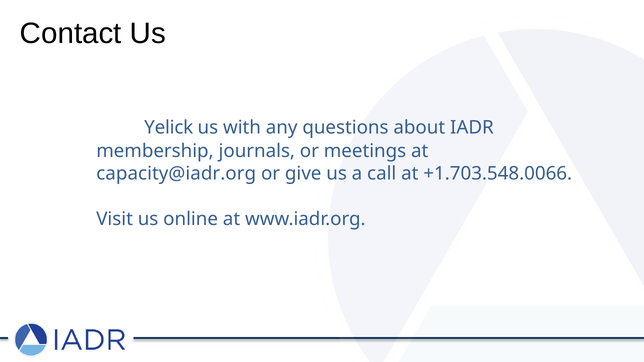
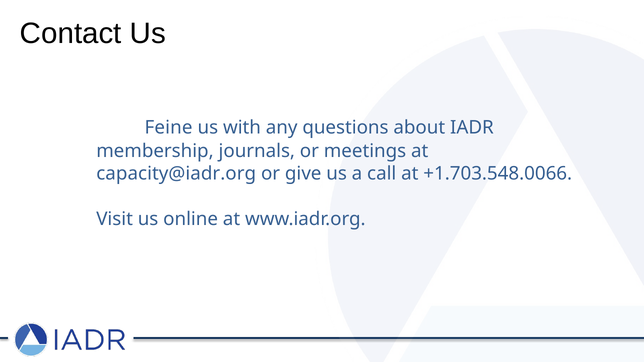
Yelick: Yelick -> Feine
